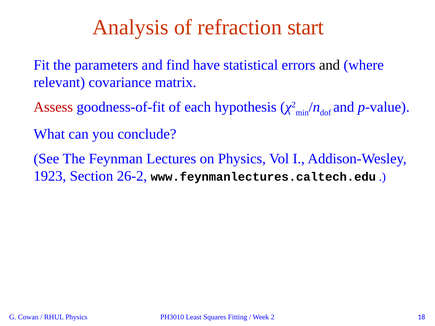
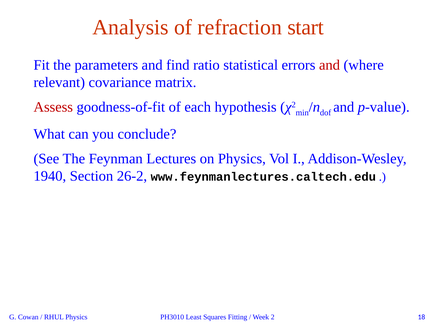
have: have -> ratio
and at (329, 65) colour: black -> red
1923: 1923 -> 1940
